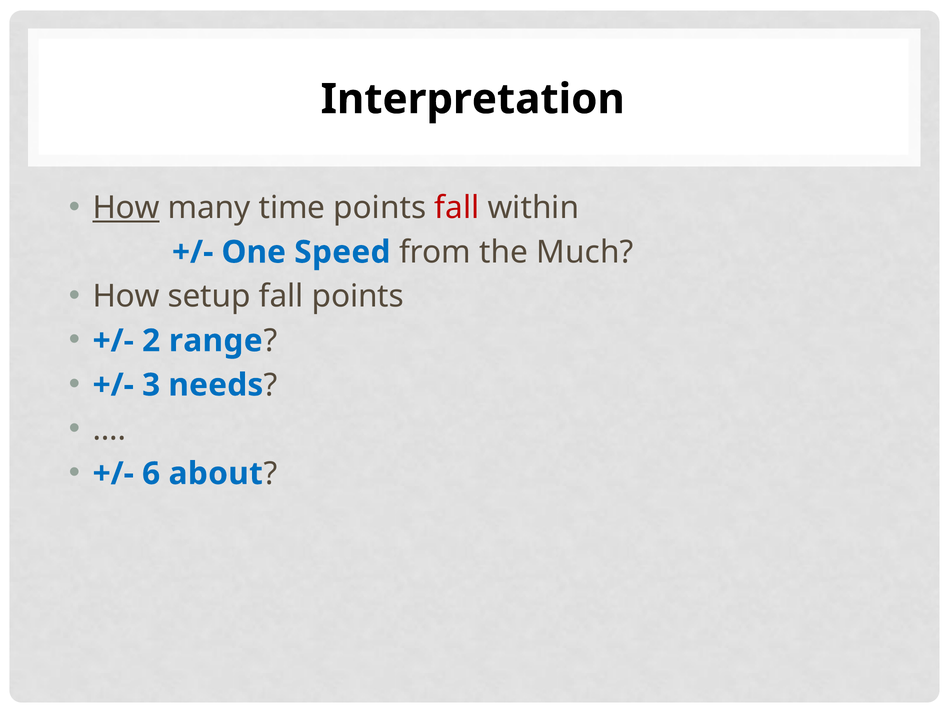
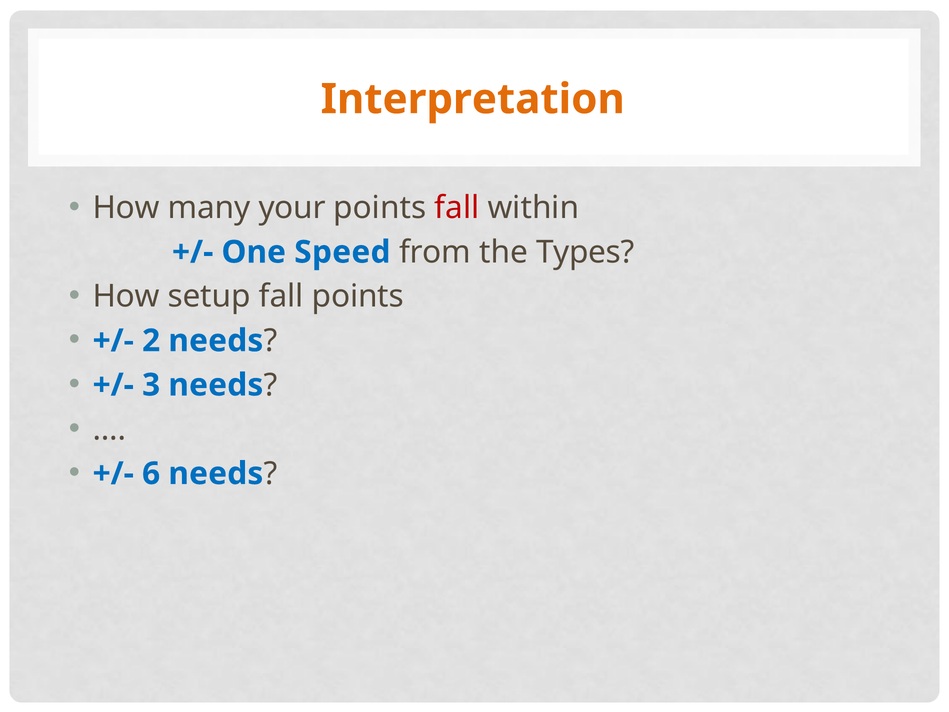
Interpretation colour: black -> orange
How at (126, 208) underline: present -> none
time: time -> your
Much: Much -> Types
2 range: range -> needs
6 about: about -> needs
